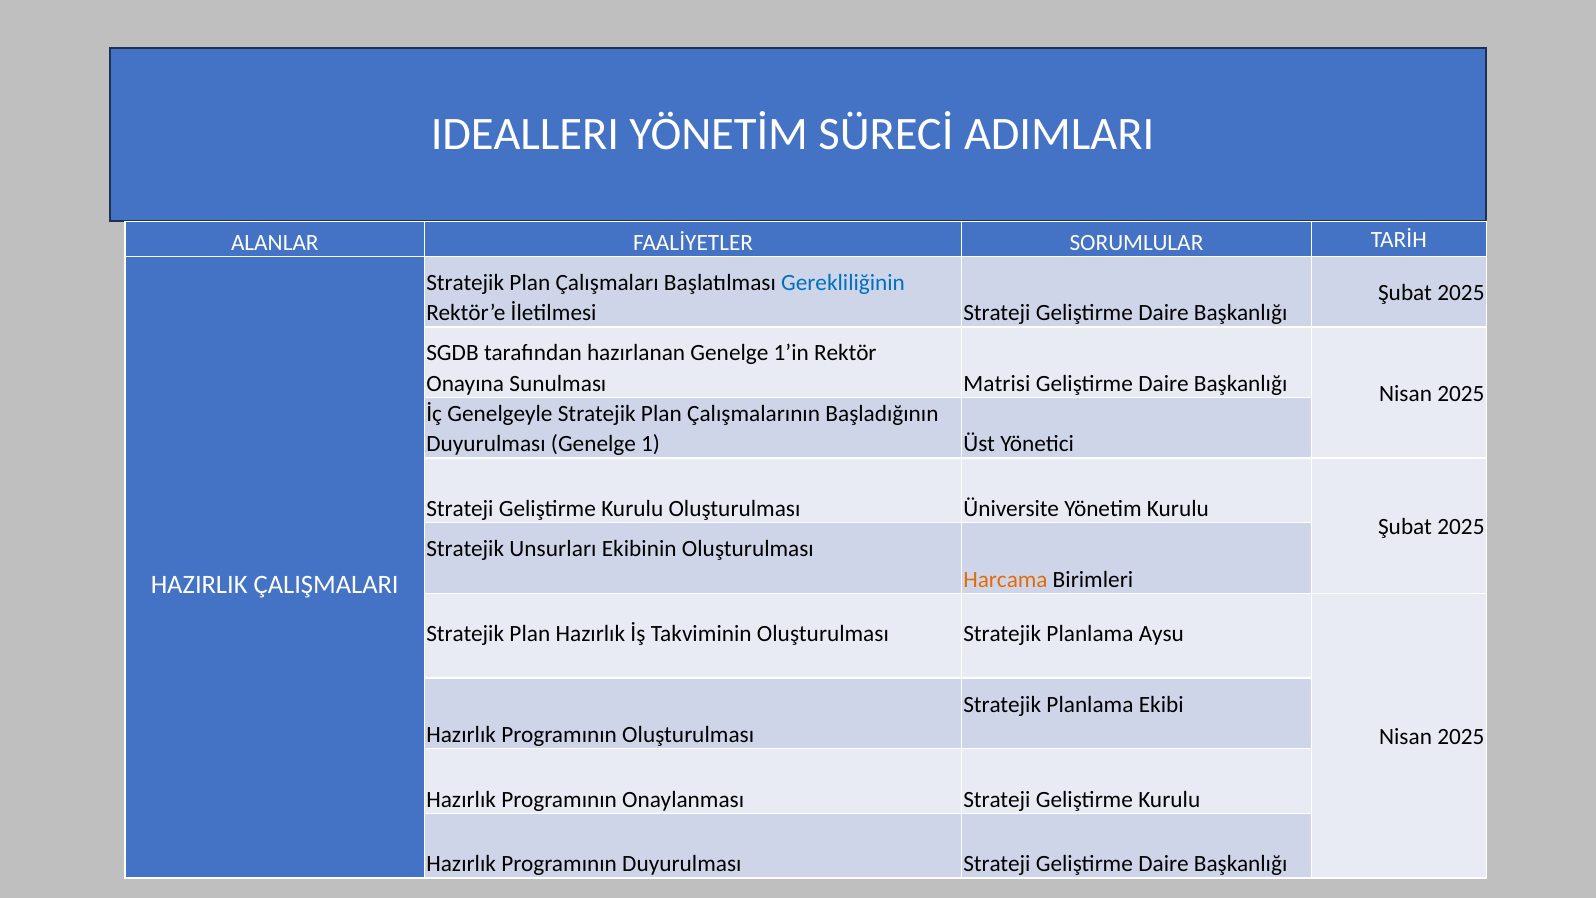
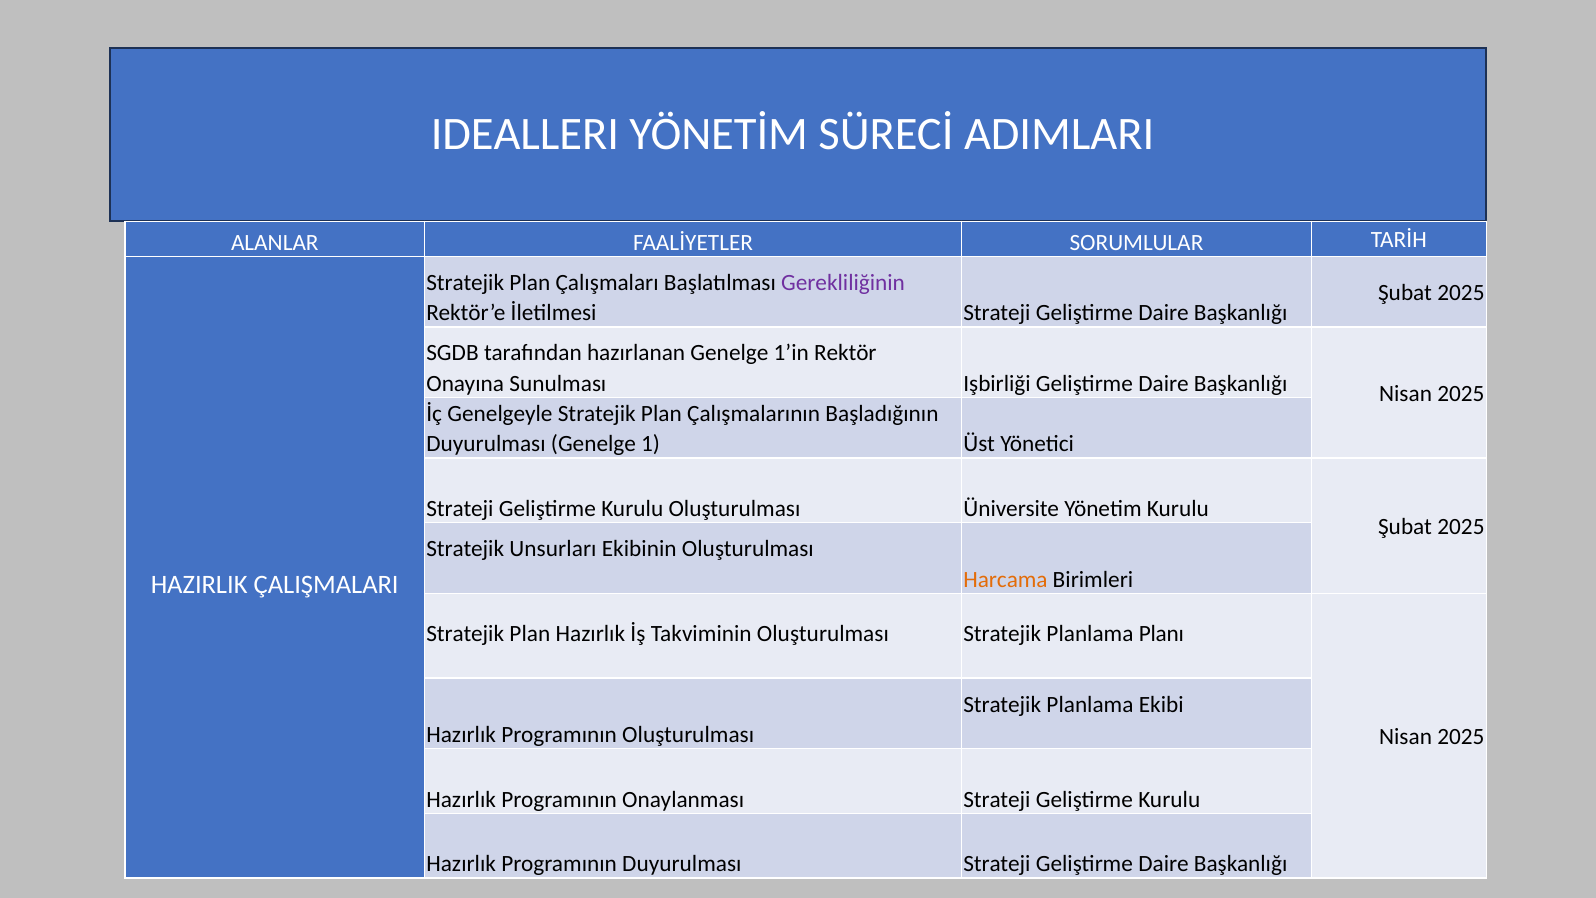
Gerekliliğinin colour: blue -> purple
Matrisi: Matrisi -> Işbirliği
Aysu: Aysu -> Planı
